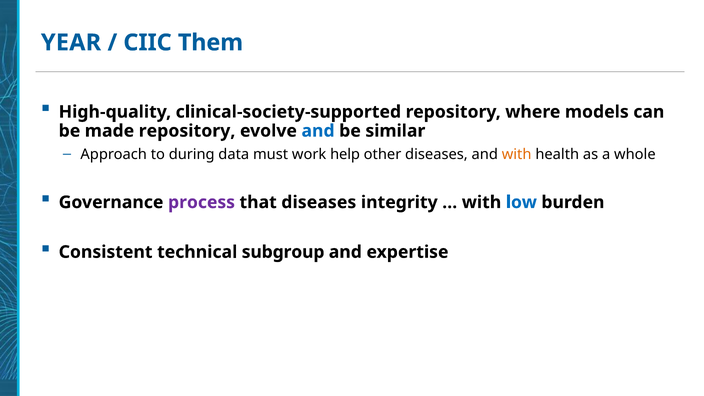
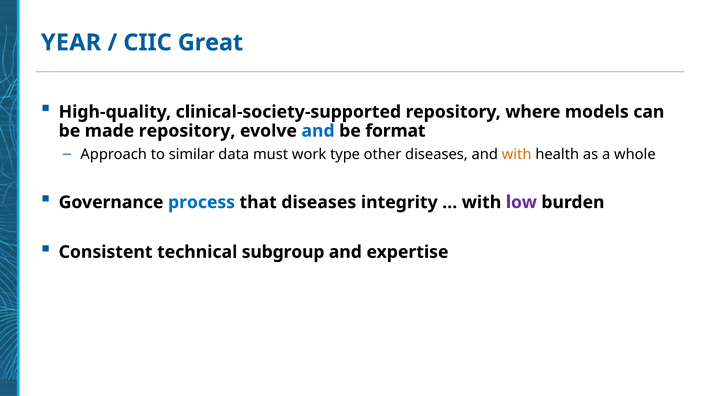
Them: Them -> Great
similar: similar -> format
during: during -> similar
help: help -> type
process colour: purple -> blue
low colour: blue -> purple
